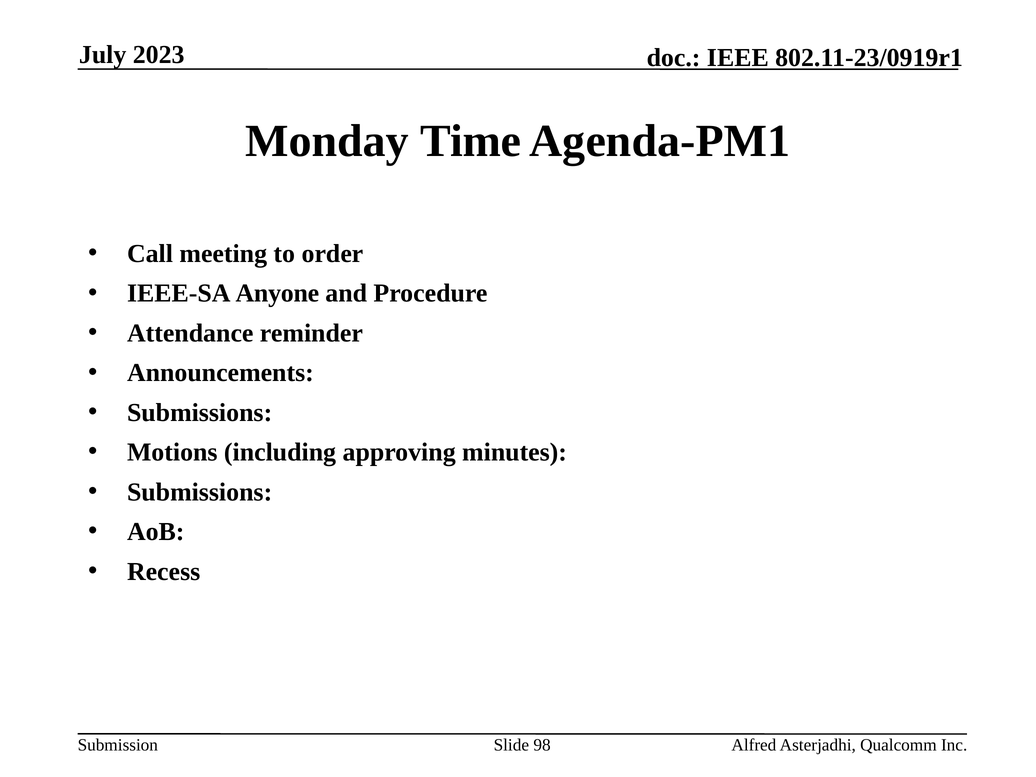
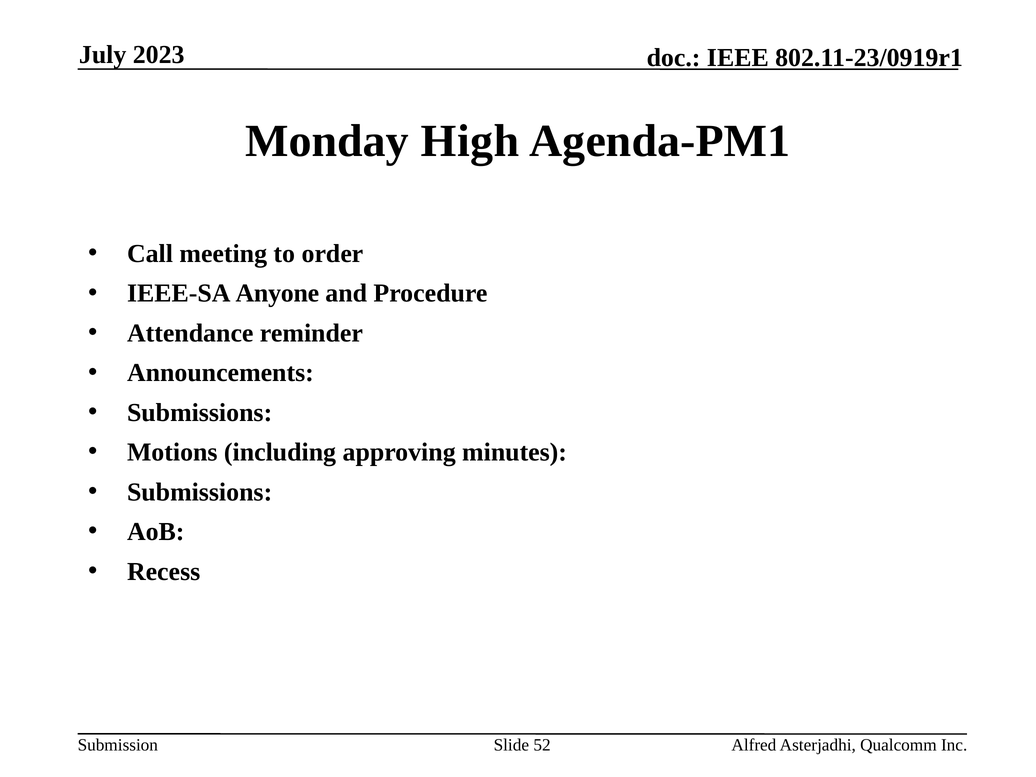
Time: Time -> High
98: 98 -> 52
